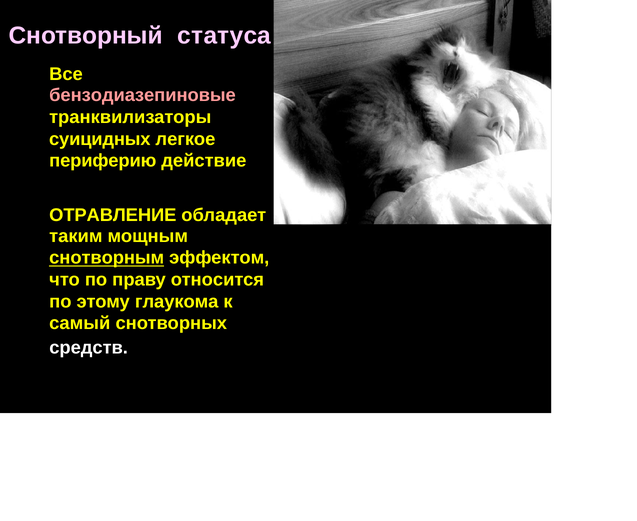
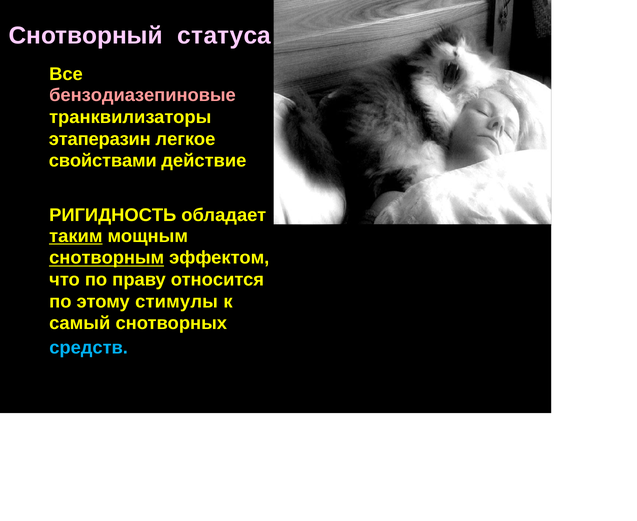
суицидных: суицидных -> этаперазин
периферию: периферию -> свойствами
ОТРАВЛЕНИЕ: ОТРАВЛЕНИЕ -> РИГИДНОСТЬ
таким underline: none -> present
глаукома: глаукома -> стимулы
средств colour: white -> light blue
